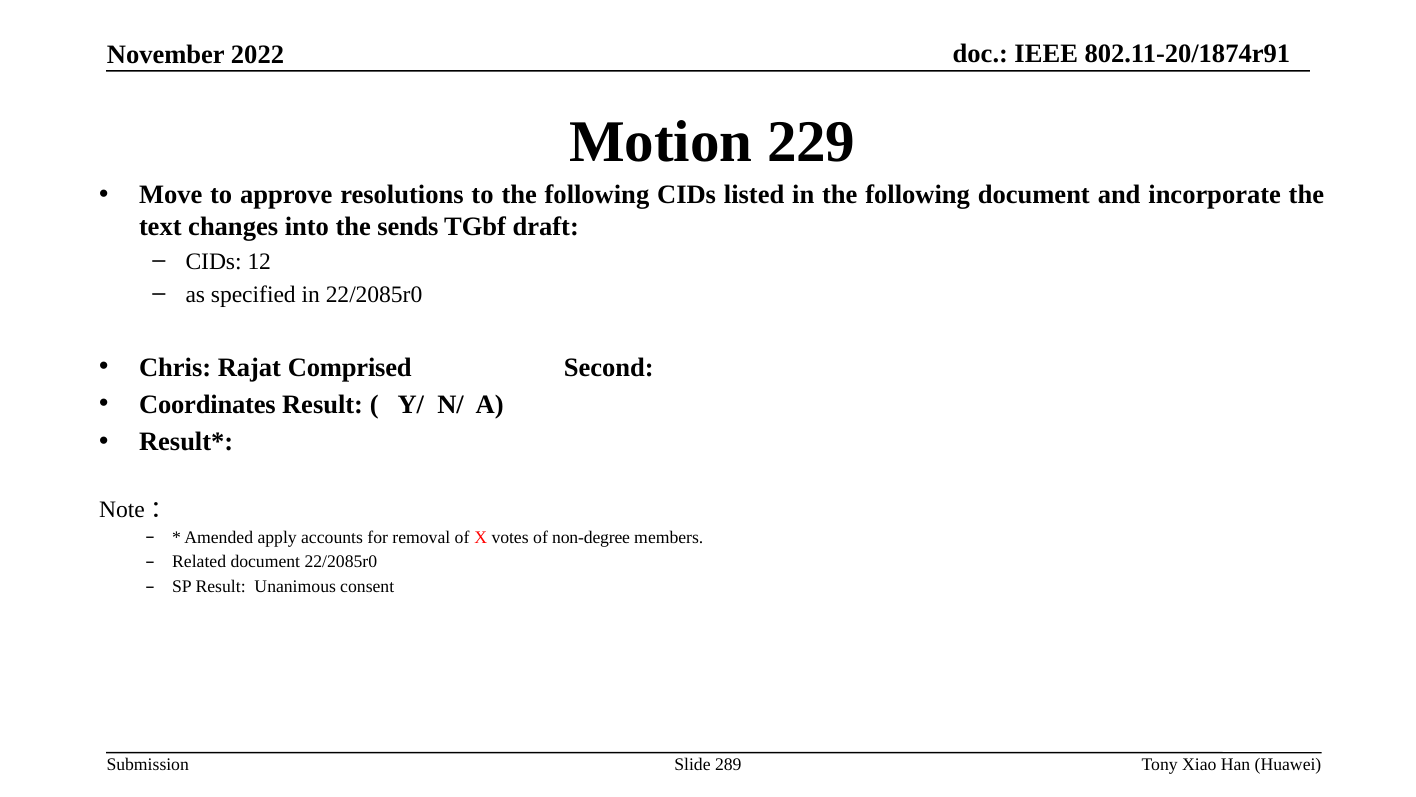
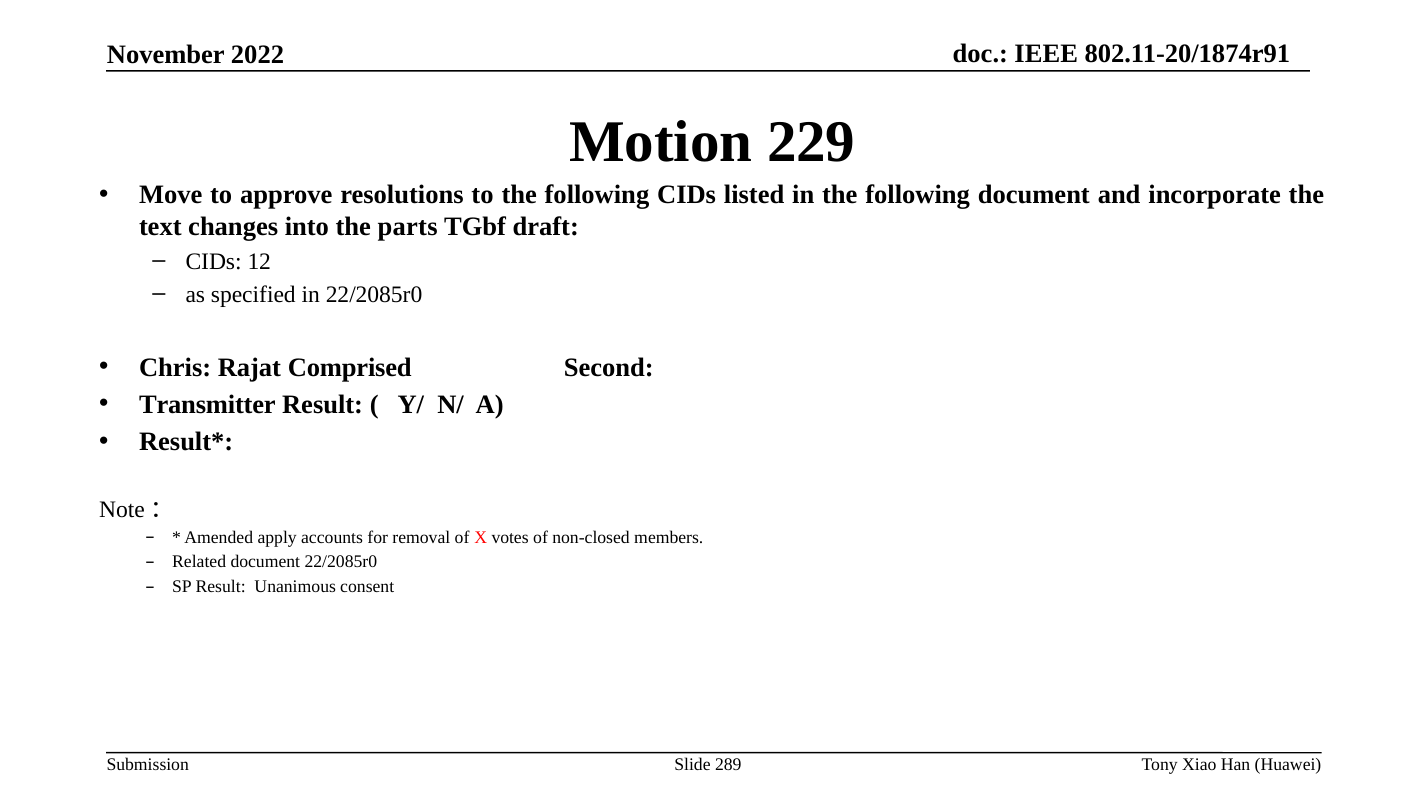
sends: sends -> parts
Coordinates: Coordinates -> Transmitter
non-degree: non-degree -> non-closed
